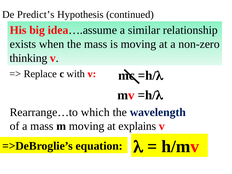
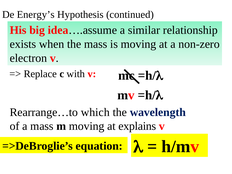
Predict’s: Predict’s -> Energy’s
thinking: thinking -> electron
